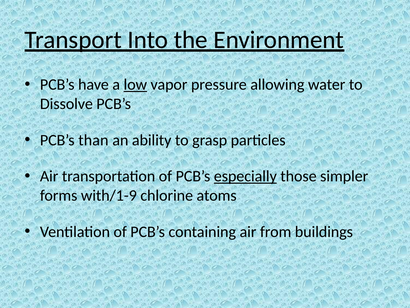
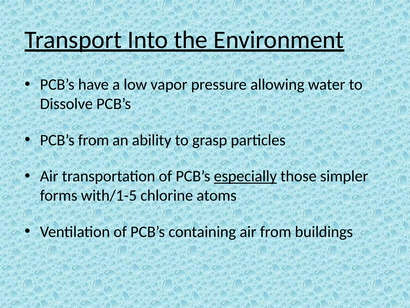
low underline: present -> none
PCB’s than: than -> from
with/1-9: with/1-9 -> with/1-5
